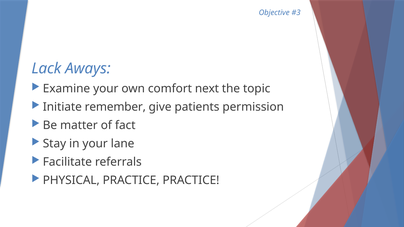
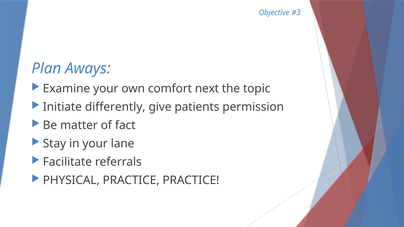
Lack: Lack -> Plan
remember: remember -> differently
